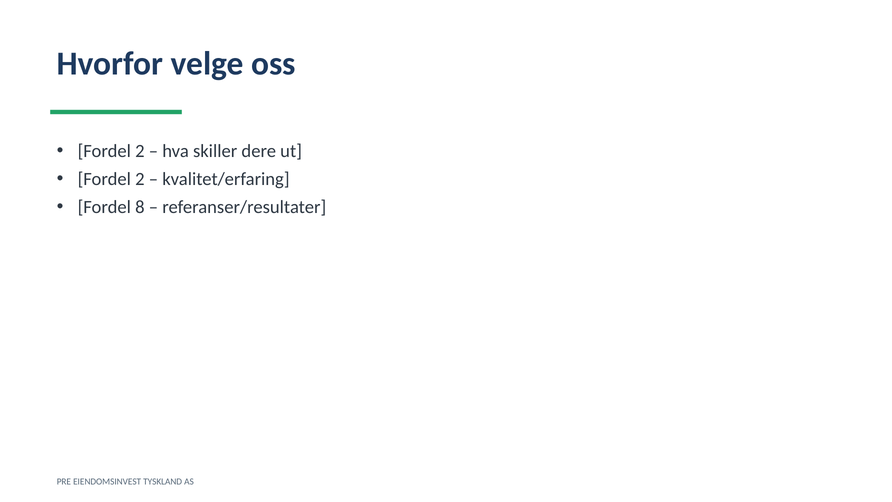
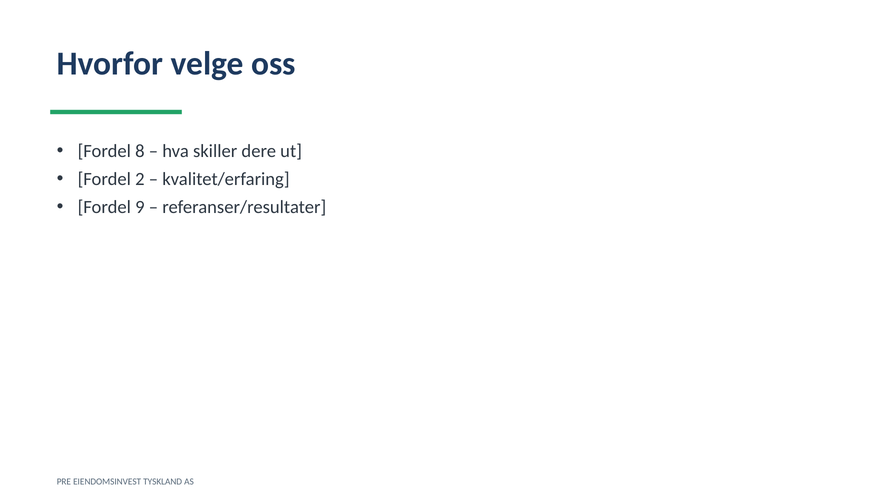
2 at (140, 151): 2 -> 8
8: 8 -> 9
